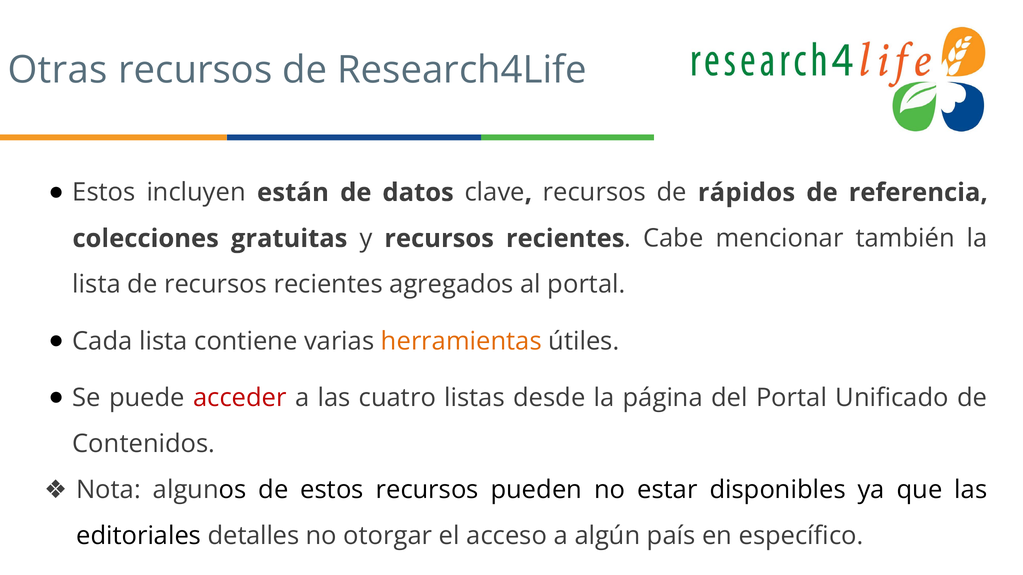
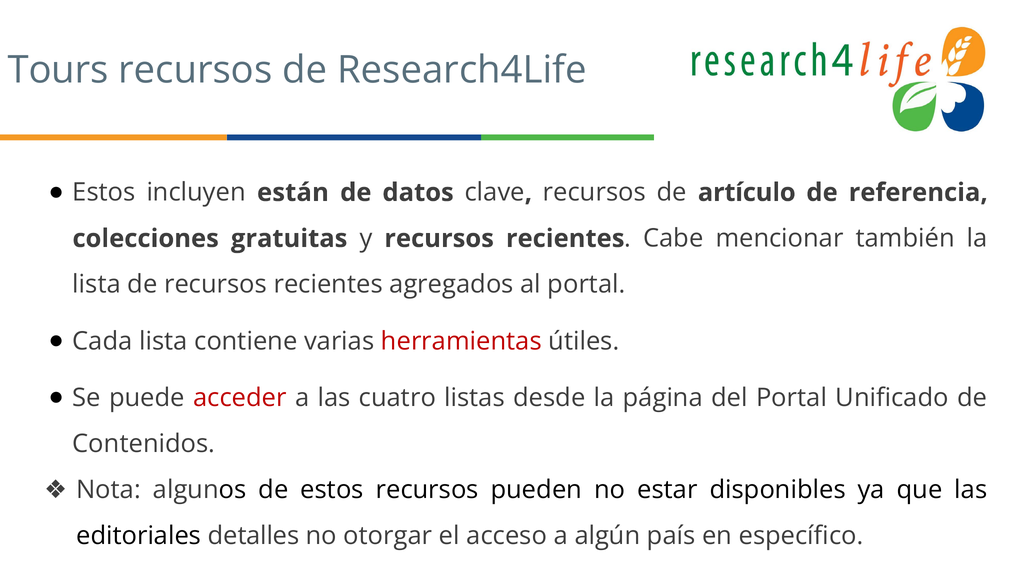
Otras: Otras -> Tours
rápidos: rápidos -> artículo
herramientas colour: orange -> red
